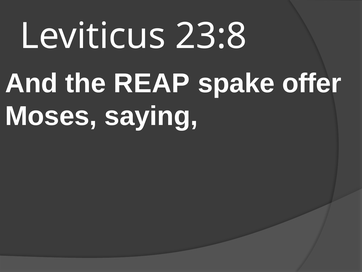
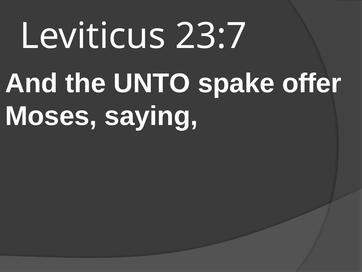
23:8: 23:8 -> 23:7
REAP: REAP -> UNTO
